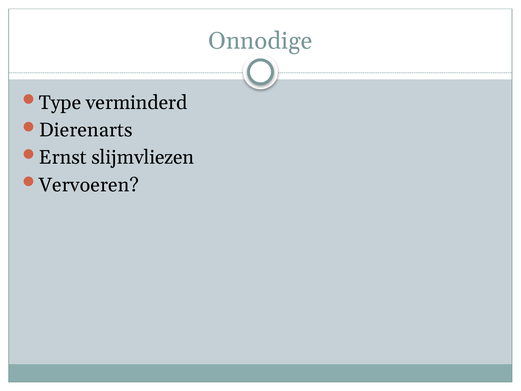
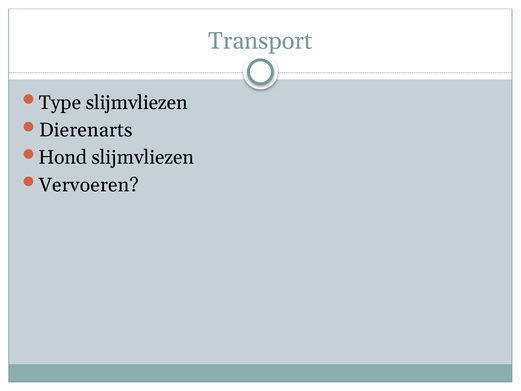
Onnodige: Onnodige -> Transport
Type verminderd: verminderd -> slijmvliezen
Ernst: Ernst -> Hond
